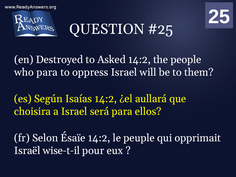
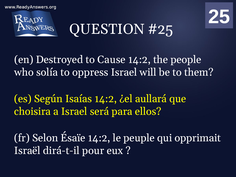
Asked: Asked -> Cause
who para: para -> solía
wise-t-il: wise-t-il -> dirá-t-il
